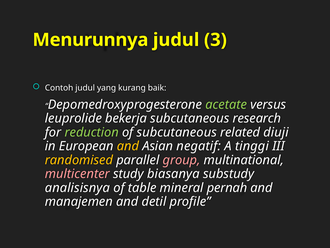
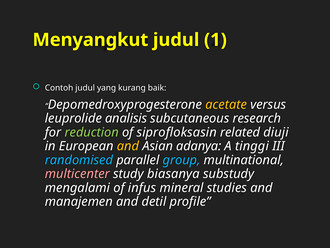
Menurunnya: Menurunnya -> Menyangkut
3: 3 -> 1
acetate colour: light green -> yellow
bekerja: bekerja -> analisis
of subcutaneous: subcutaneous -> siprofloksasin
negatif: negatif -> adanya
randomised colour: yellow -> light blue
group colour: pink -> light blue
analisisnya: analisisnya -> mengalami
table: table -> infus
pernah: pernah -> studies
